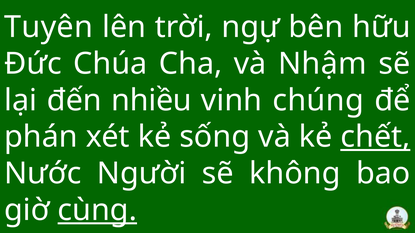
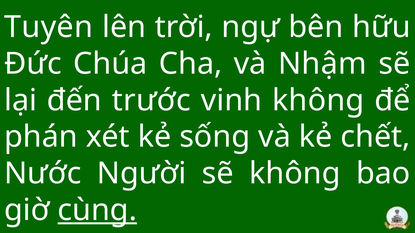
nhiều: nhiều -> trước
vinh chúng: chúng -> không
chết underline: present -> none
